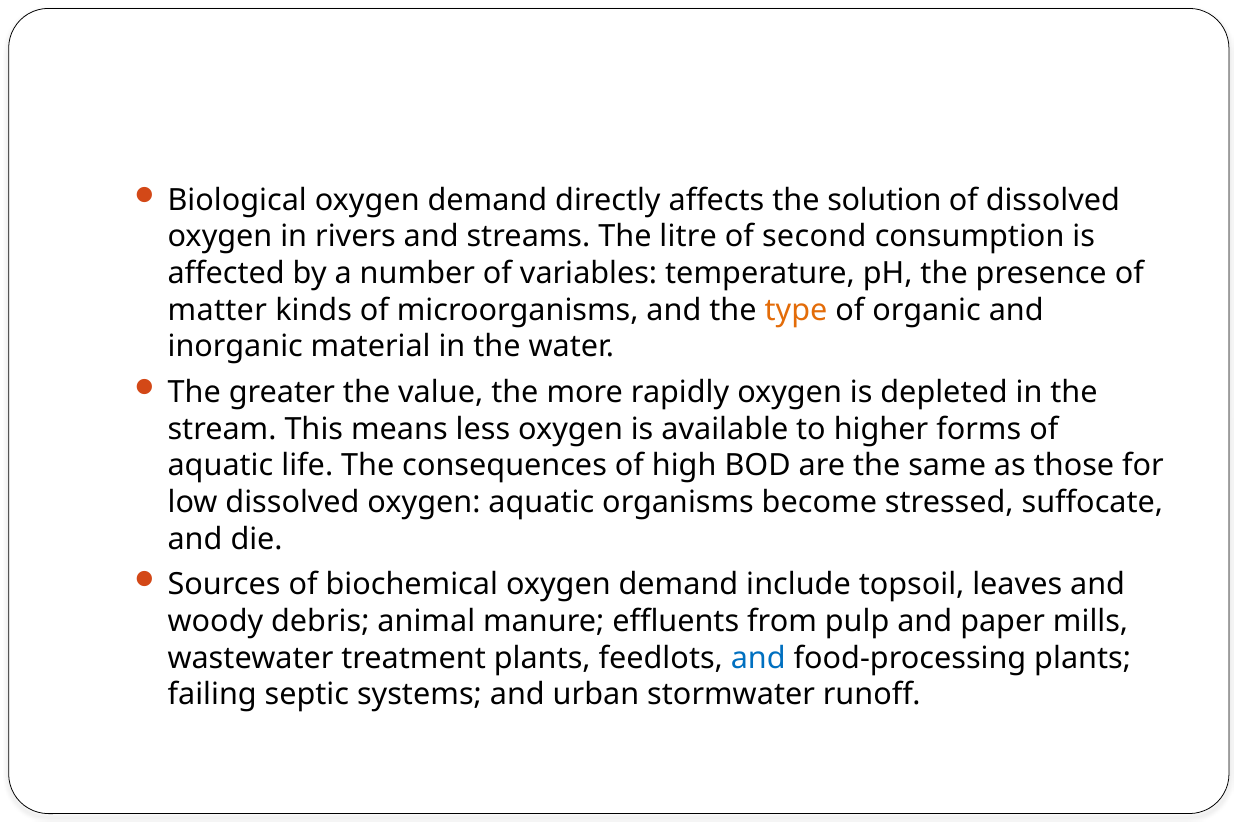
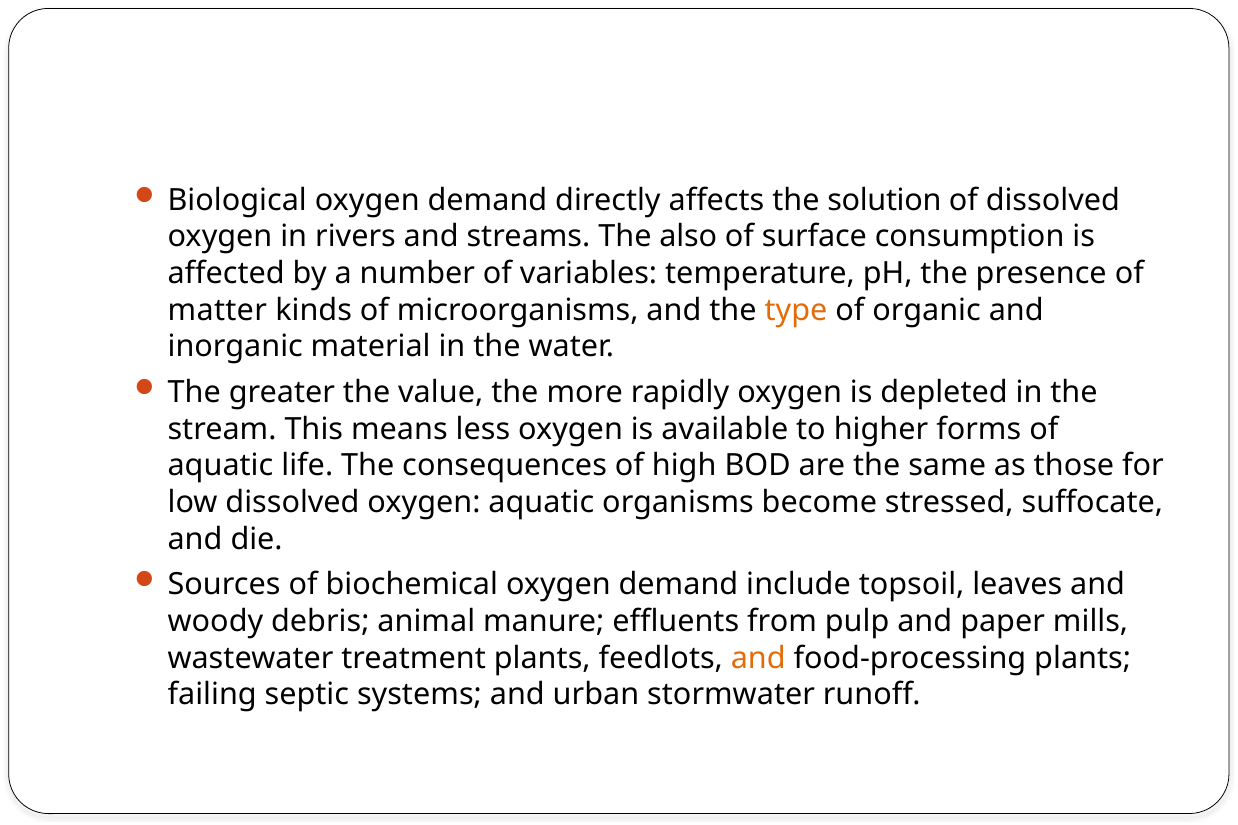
litre: litre -> also
second: second -> surface
and at (758, 658) colour: blue -> orange
